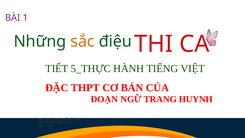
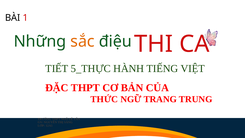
BÀI colour: purple -> black
ĐOẠN: ĐOẠN -> THỨC
HUYNH: HUYNH -> TRUNG
